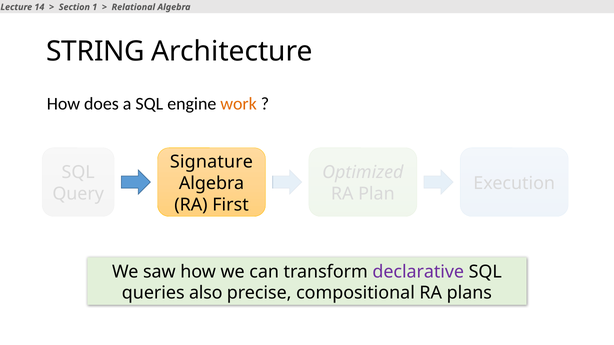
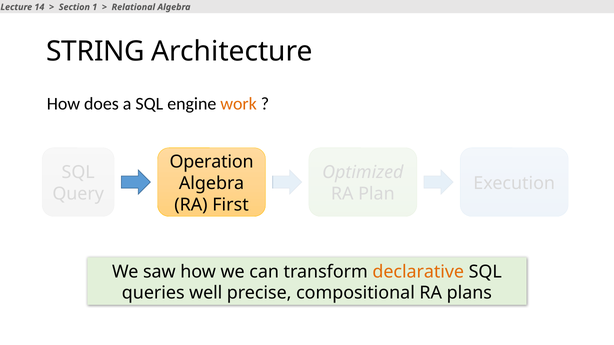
Signature: Signature -> Operation
declarative colour: purple -> orange
also: also -> well
